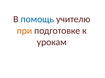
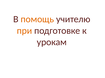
помощь colour: blue -> orange
